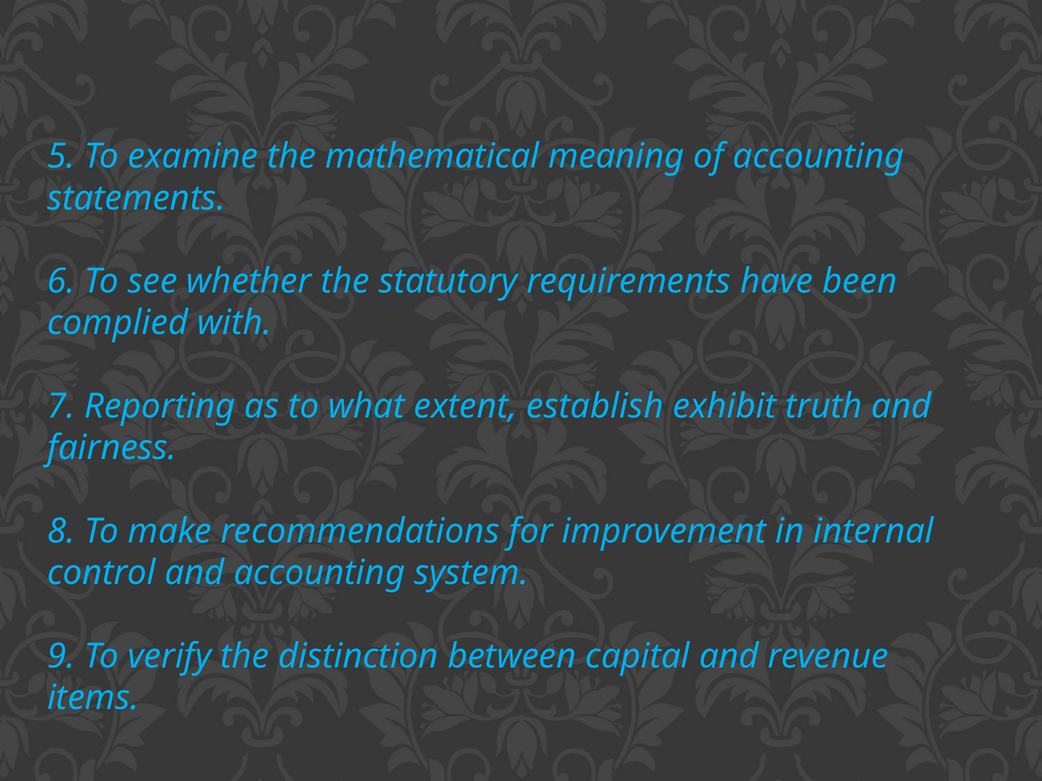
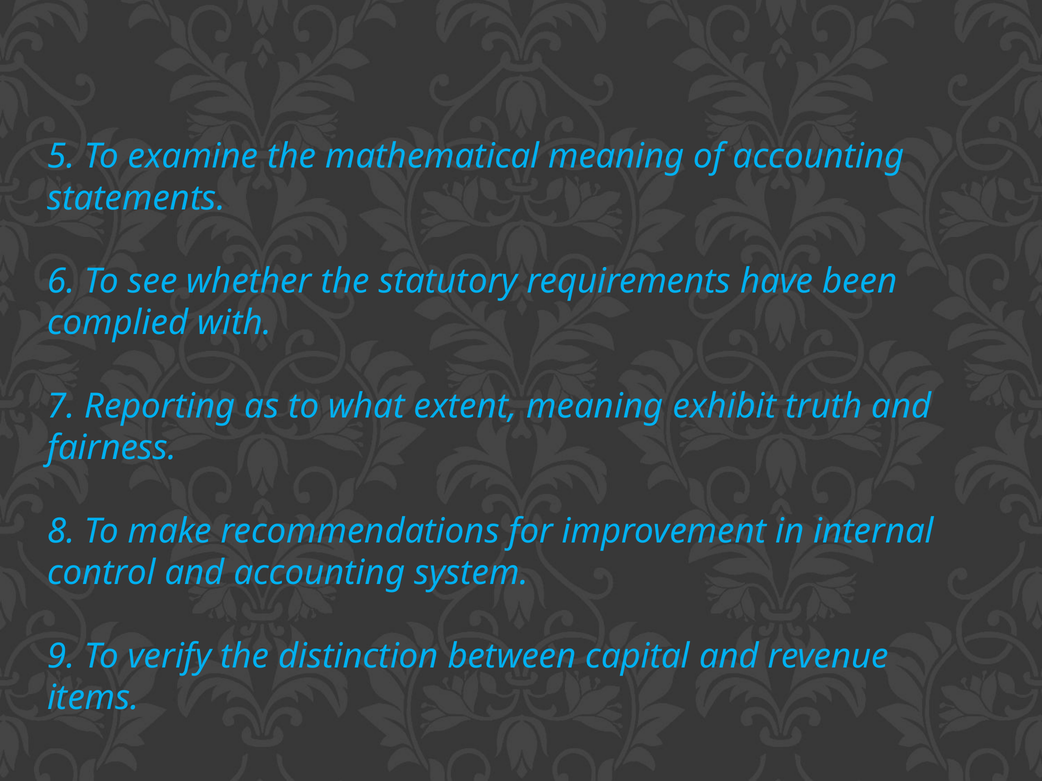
extent establish: establish -> meaning
